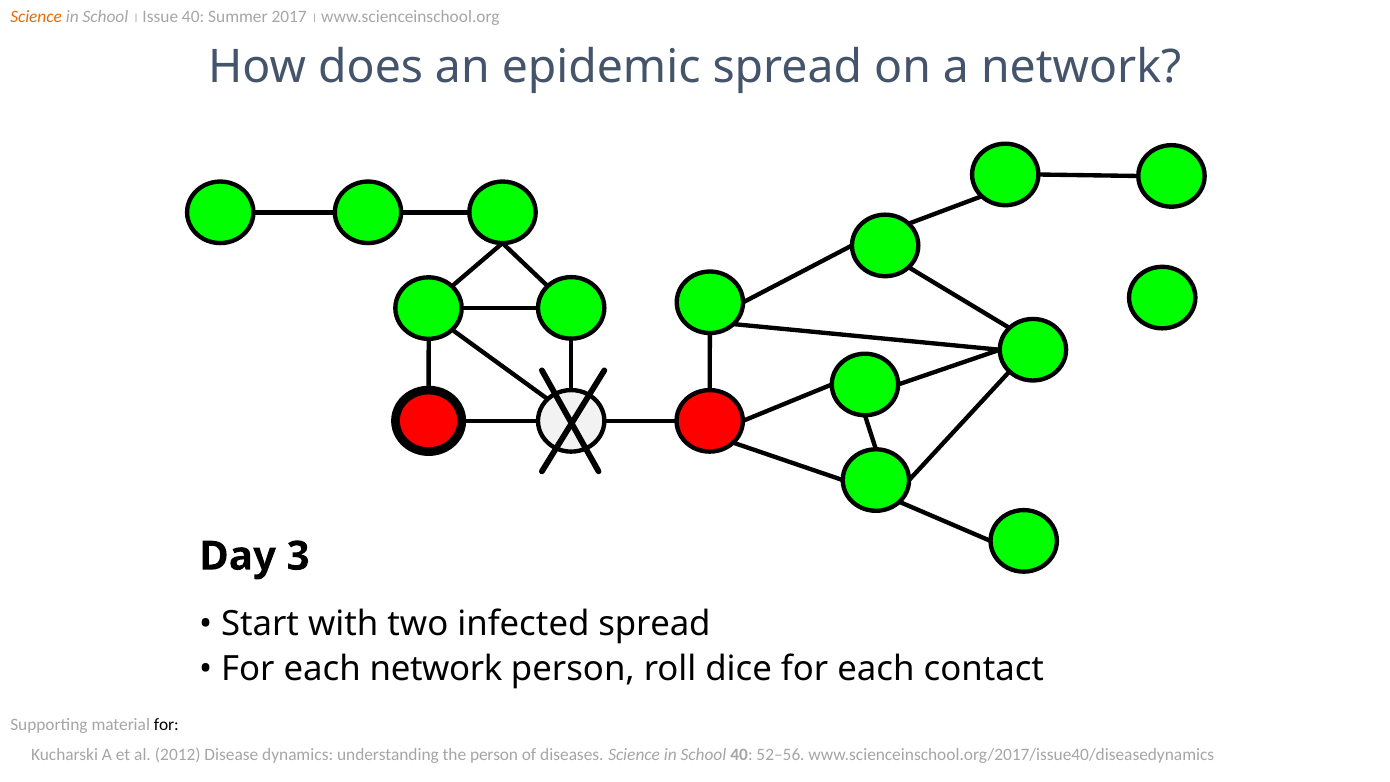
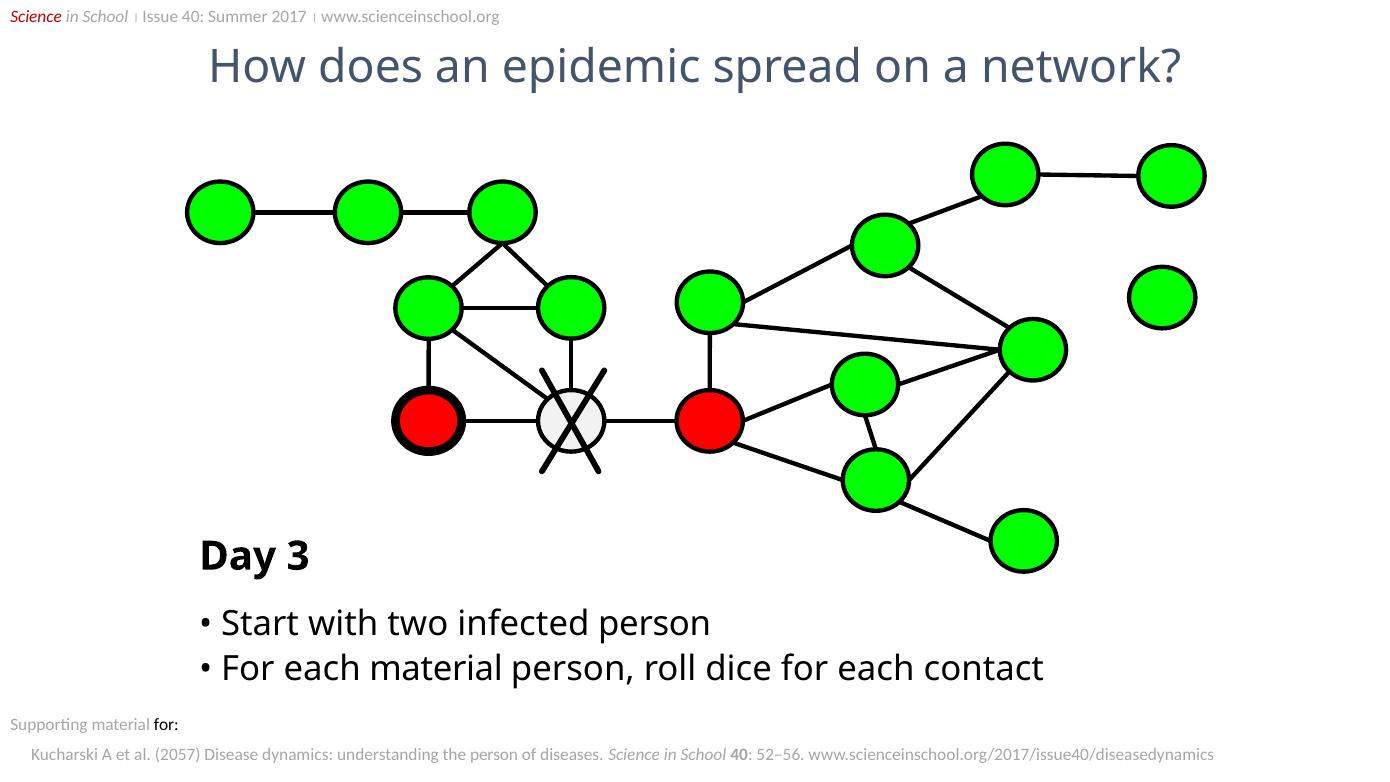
Science at (36, 17) colour: orange -> red
infected spread: spread -> person
each network: network -> material
2012: 2012 -> 2057
